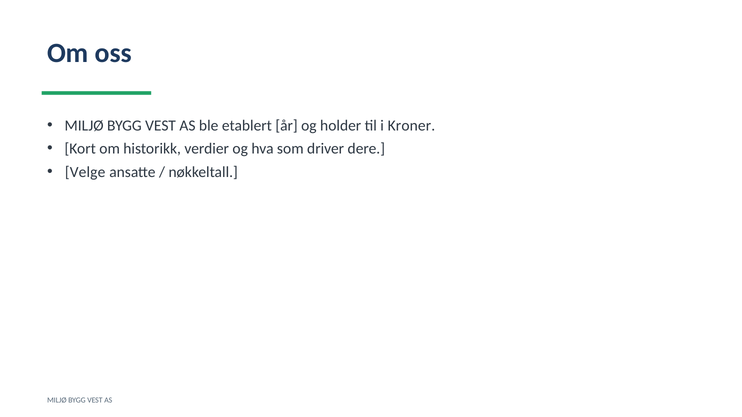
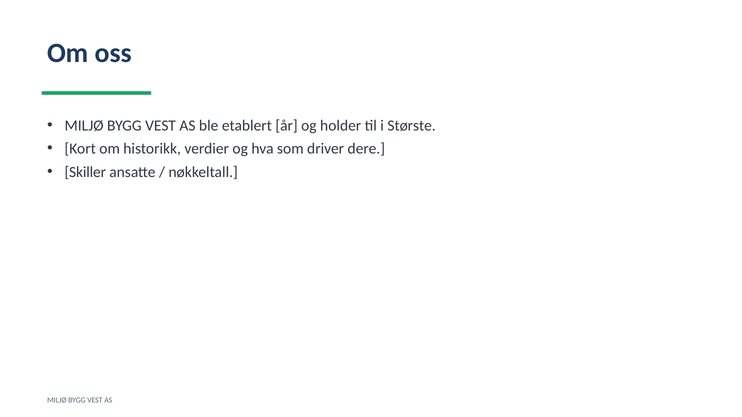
Kroner: Kroner -> Største
Velge: Velge -> Skiller
